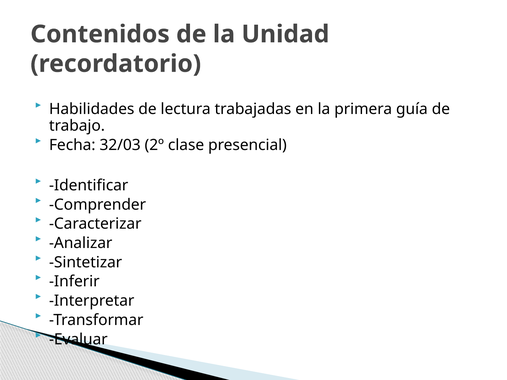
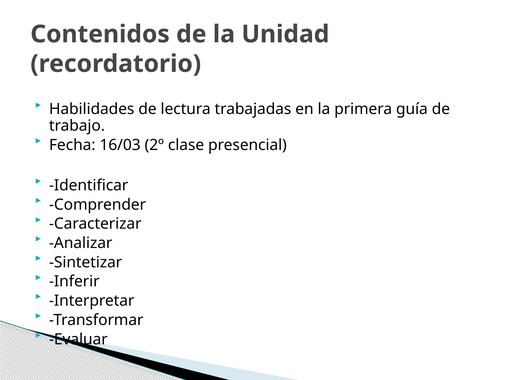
32/03: 32/03 -> 16/03
